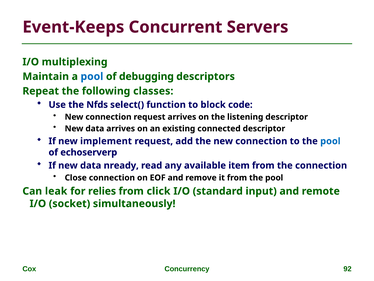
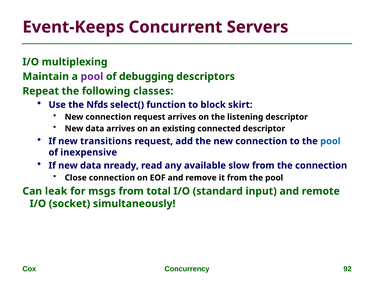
pool at (92, 76) colour: blue -> purple
code: code -> skirt
implement: implement -> transitions
echoserverp: echoserverp -> inexpensive
item: item -> slow
relies: relies -> msgs
click: click -> total
